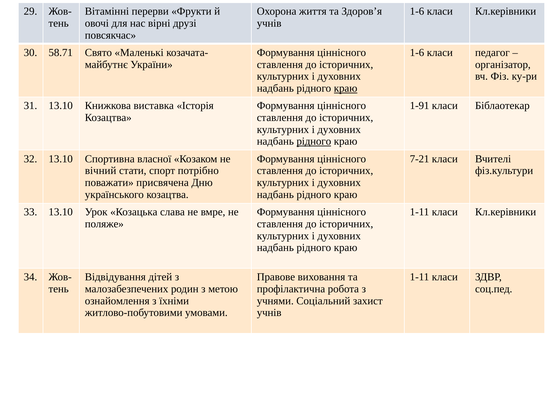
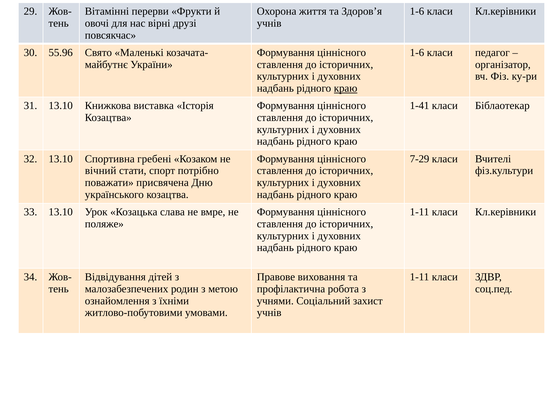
58.71: 58.71 -> 55.96
1-91: 1-91 -> 1-41
рідного at (314, 142) underline: present -> none
власної: власної -> гребені
7-21: 7-21 -> 7-29
